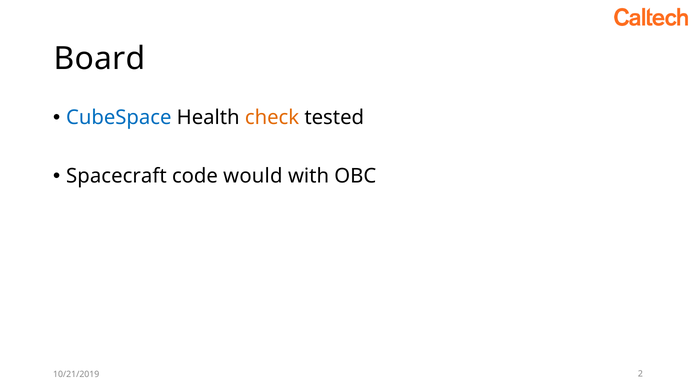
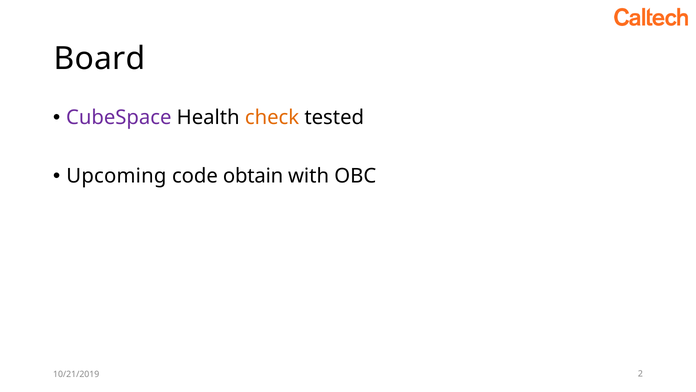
CubeSpace colour: blue -> purple
Spacecraft: Spacecraft -> Upcoming
would: would -> obtain
